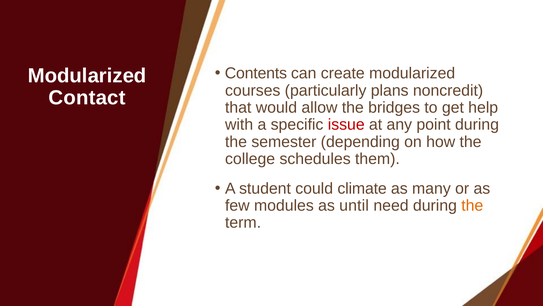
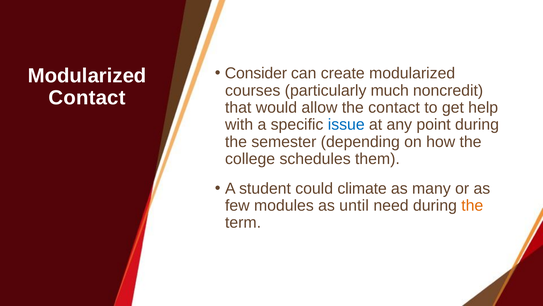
Contents: Contents -> Consider
plans: plans -> much
the bridges: bridges -> contact
issue colour: red -> blue
